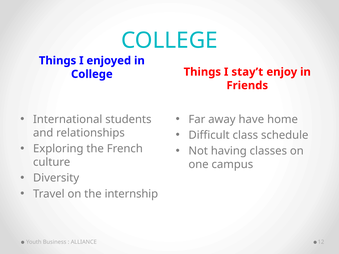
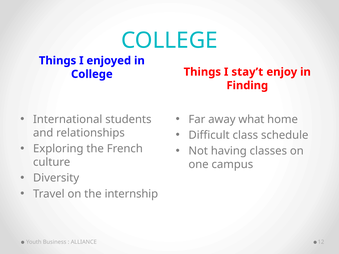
Friends: Friends -> Finding
have: have -> what
